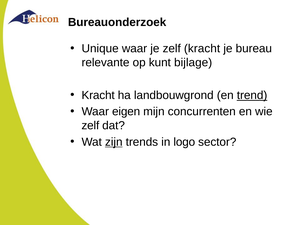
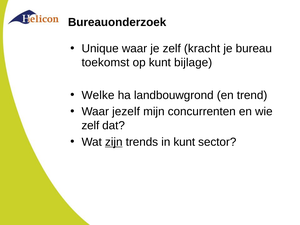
relevante: relevante -> toekomst
Kracht at (98, 95): Kracht -> Welke
trend underline: present -> none
eigen: eigen -> jezelf
in logo: logo -> kunt
